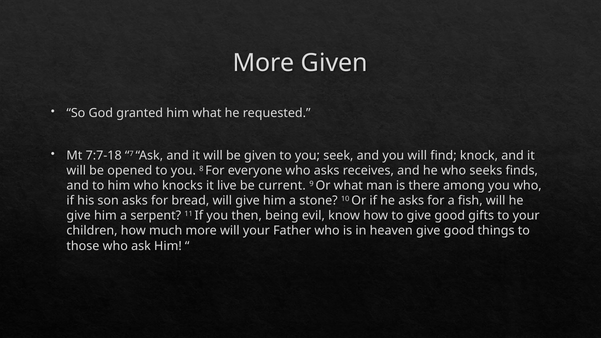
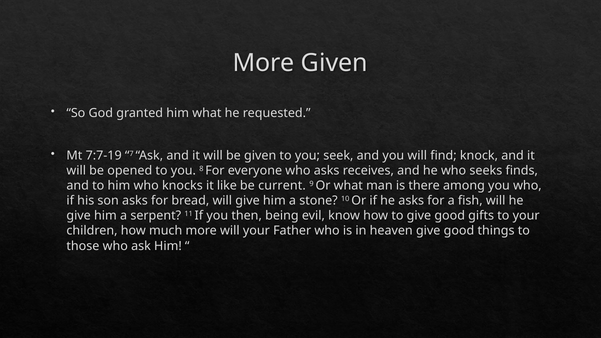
7:7-18: 7:7-18 -> 7:7-19
live: live -> like
